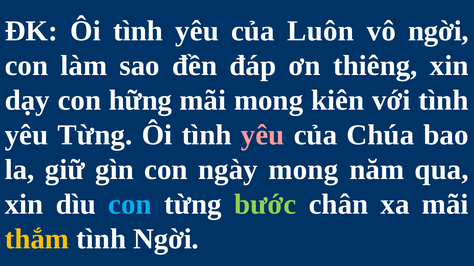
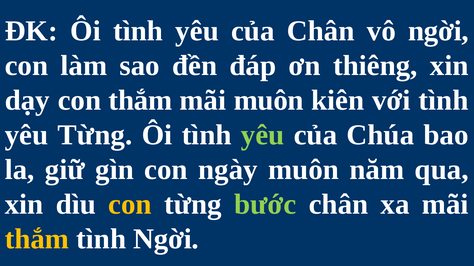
của Luôn: Luôn -> Chân
con hững: hững -> thắm
mãi mong: mong -> muôn
yêu at (263, 135) colour: pink -> light green
ngày mong: mong -> muôn
con at (130, 205) colour: light blue -> yellow
